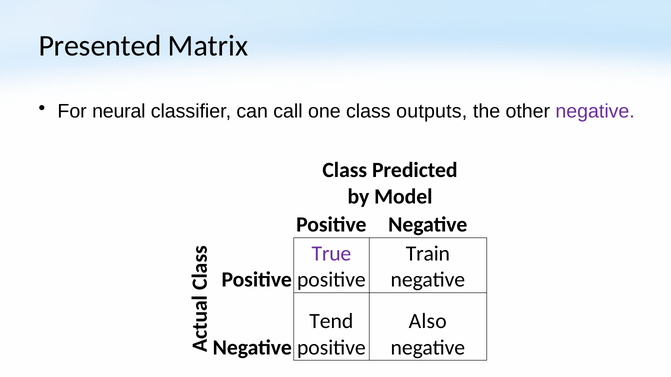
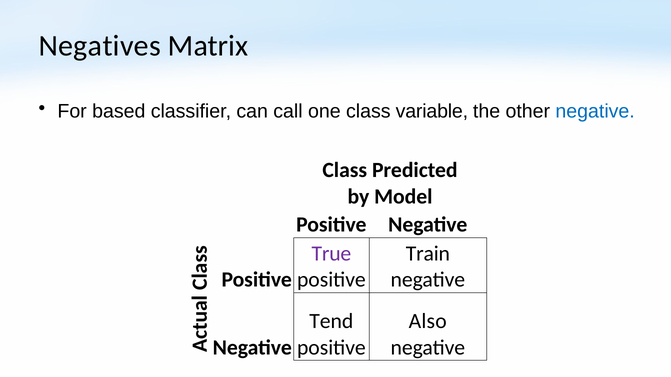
Presented: Presented -> Negatives
neural: neural -> based
outputs: outputs -> variable
negative at (595, 112) colour: purple -> blue
